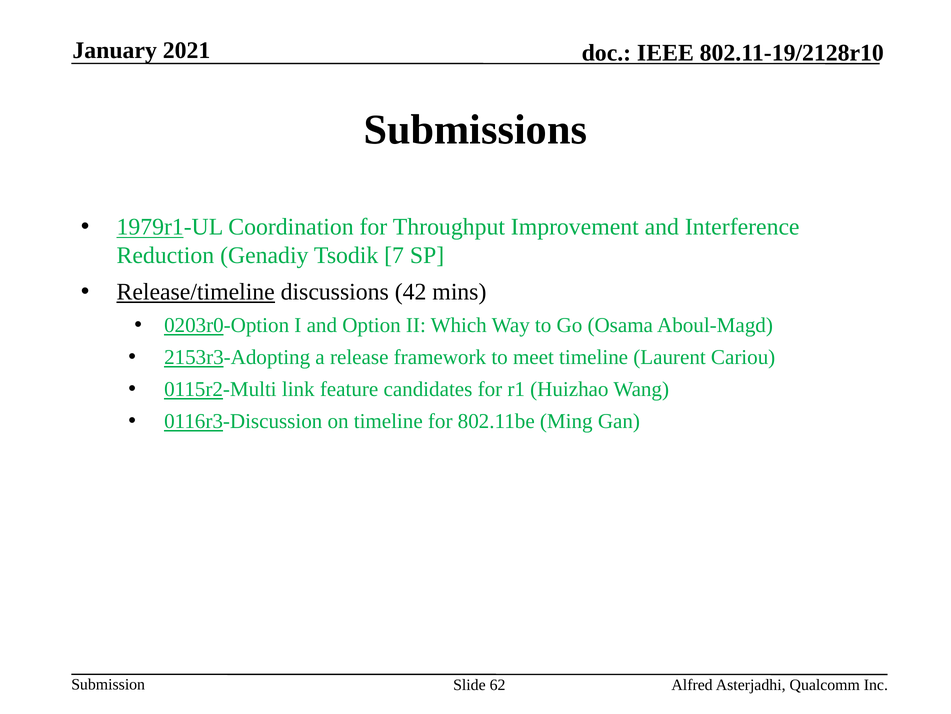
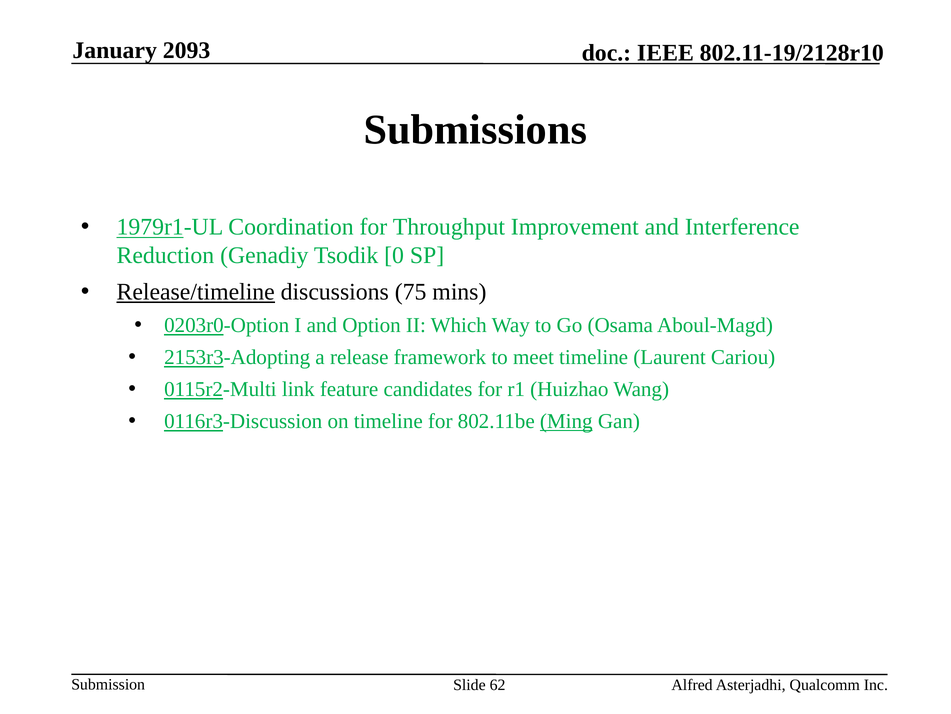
2021: 2021 -> 2093
7: 7 -> 0
42: 42 -> 75
Ming underline: none -> present
